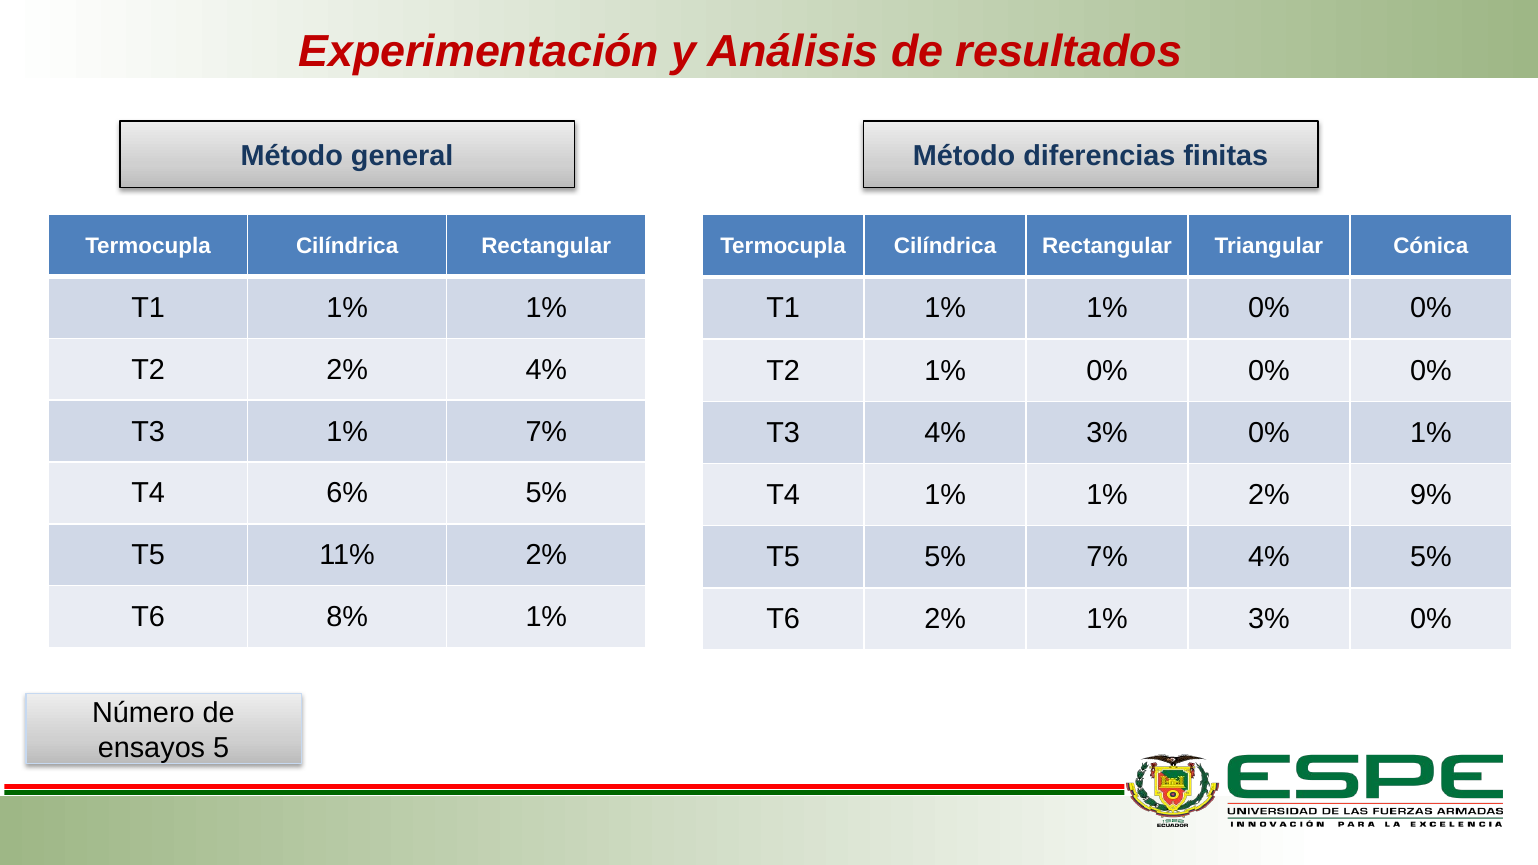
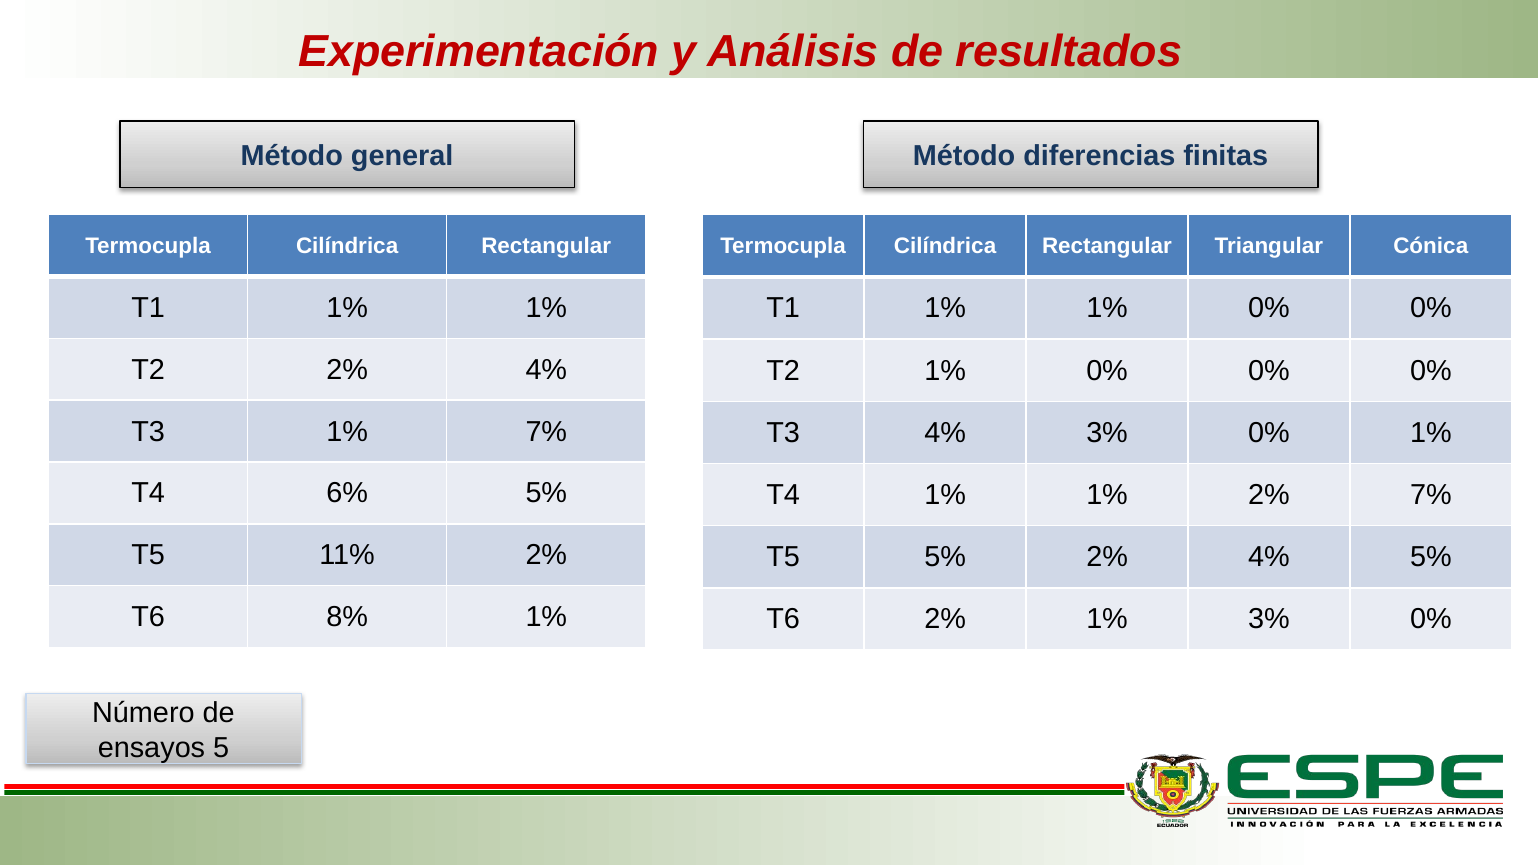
2% 9%: 9% -> 7%
5% 7%: 7% -> 2%
